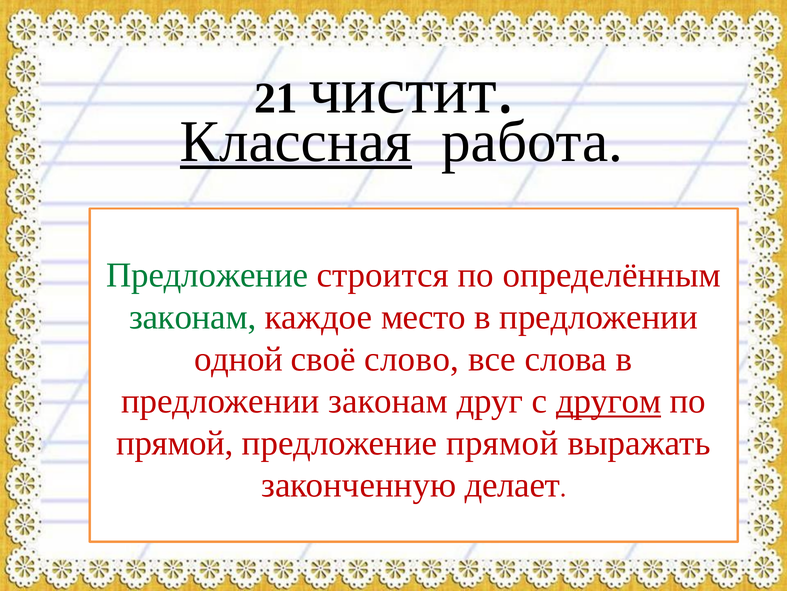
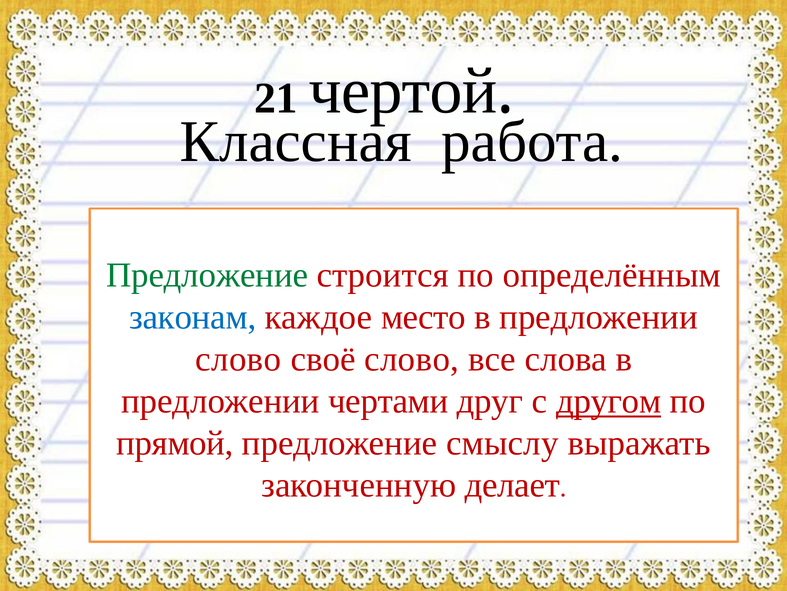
чистит: чистит -> чертой
Классная underline: present -> none
законам at (193, 317) colour: green -> blue
одной at (239, 359): одной -> слово
предложении законам: законам -> чертами
предложение прямой: прямой -> смыслу
